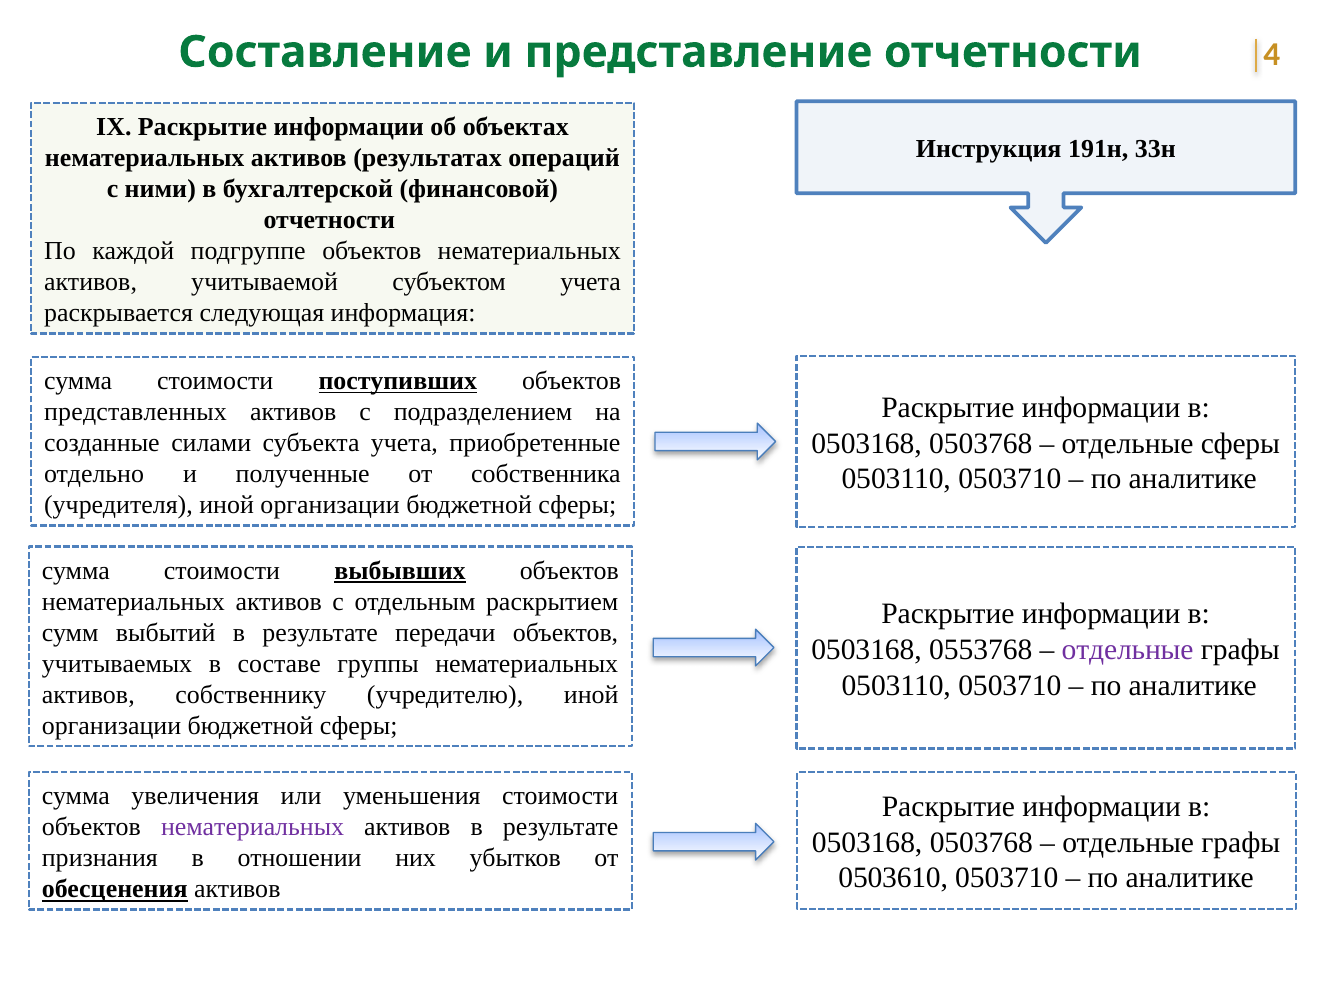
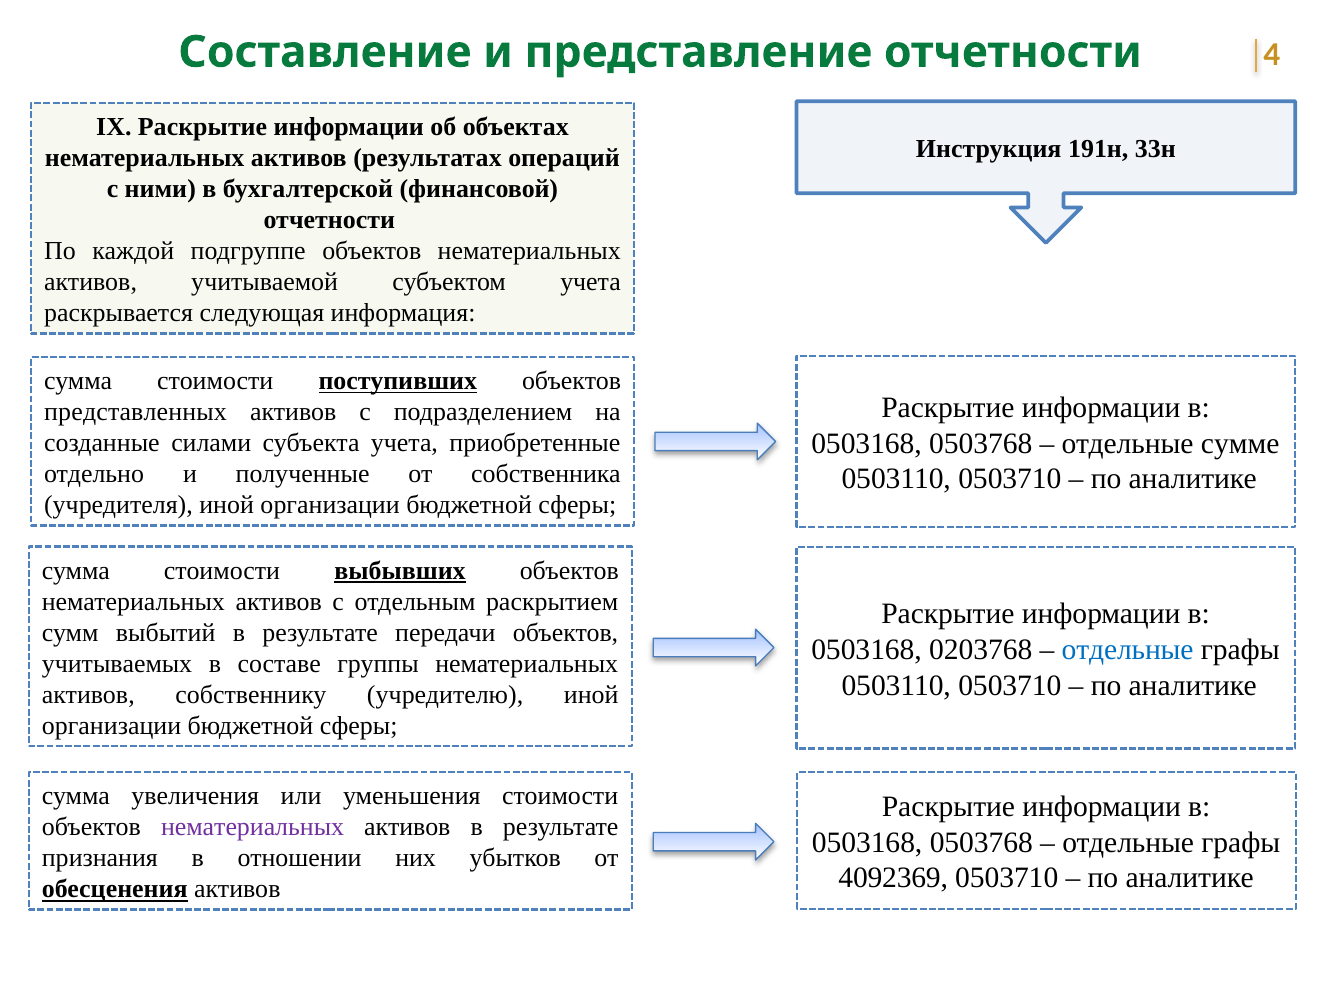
отдельные сферы: сферы -> сумме
0553768: 0553768 -> 0203768
отдельные at (1128, 650) colour: purple -> blue
0503610: 0503610 -> 4092369
